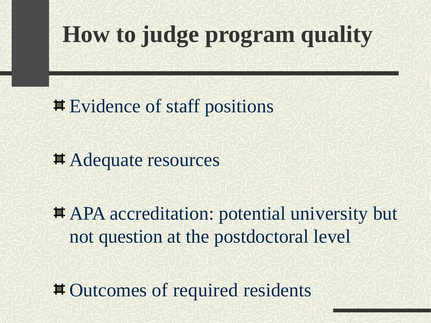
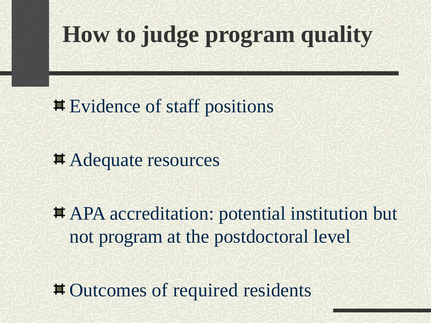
university: university -> institution
not question: question -> program
